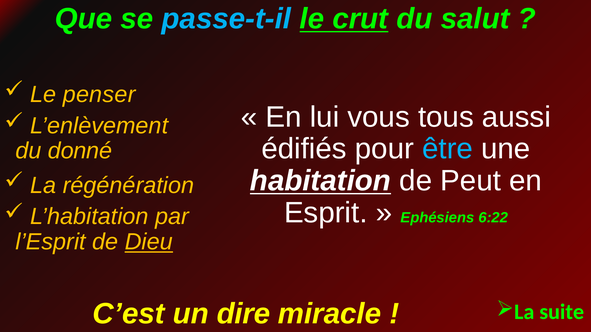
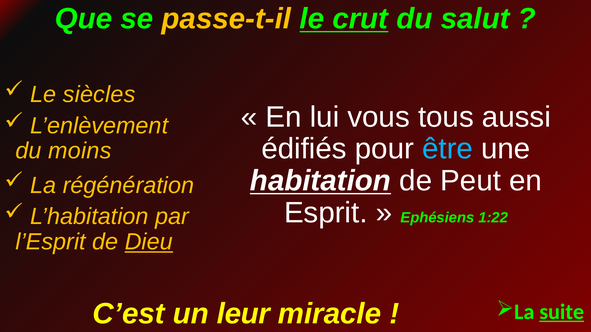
passe-t-il colour: light blue -> yellow
penser: penser -> siècles
donné: donné -> moins
6:22: 6:22 -> 1:22
dire: dire -> leur
suite underline: none -> present
